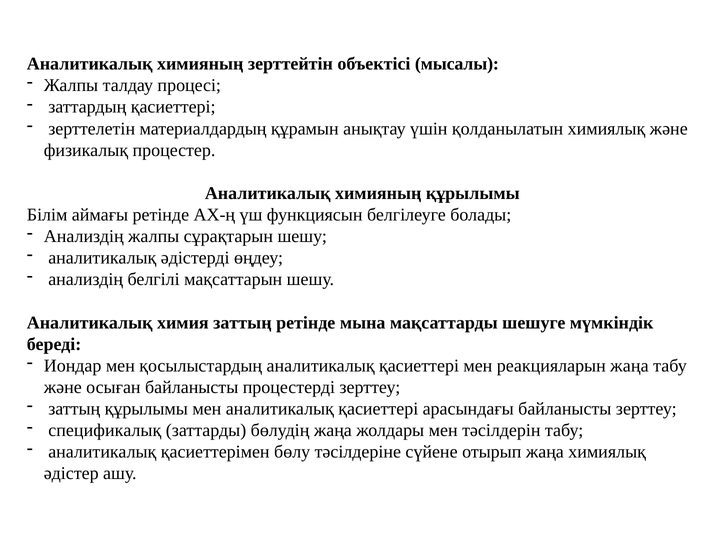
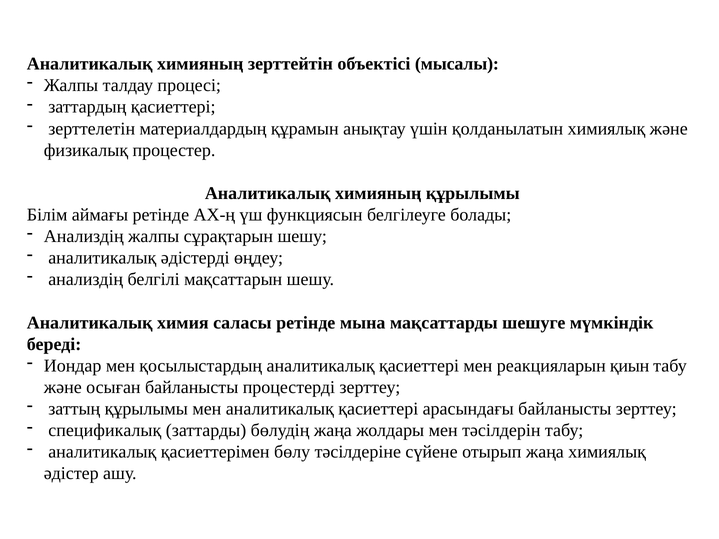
химия заттың: заттың -> саласы
реакцияларын жаңа: жаңа -> қиын
